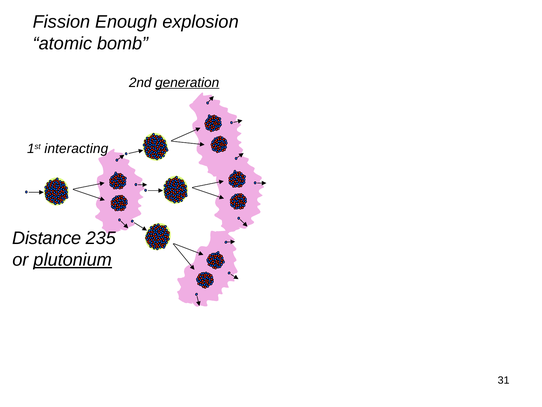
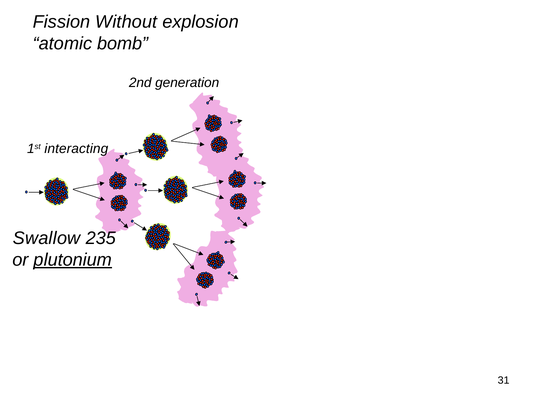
Enough: Enough -> Without
generation underline: present -> none
Distance: Distance -> Swallow
